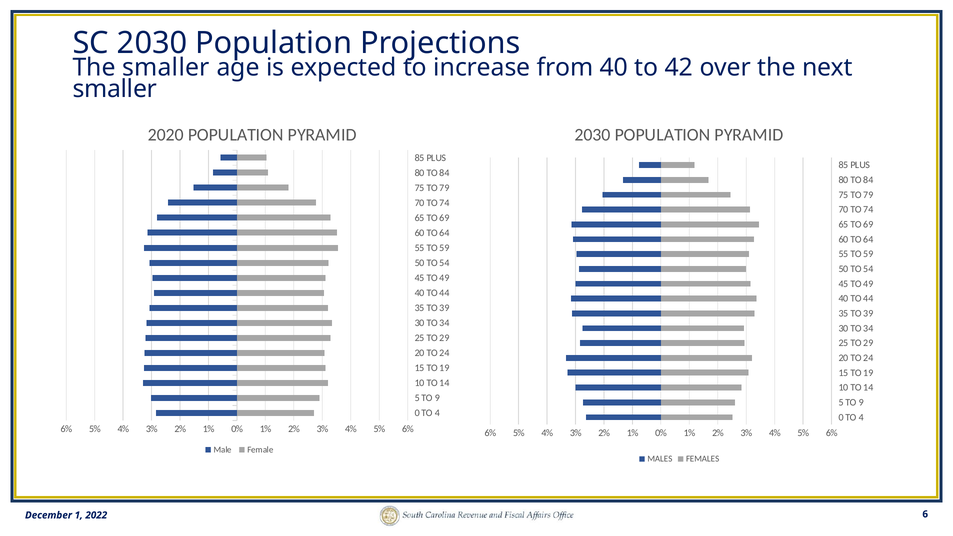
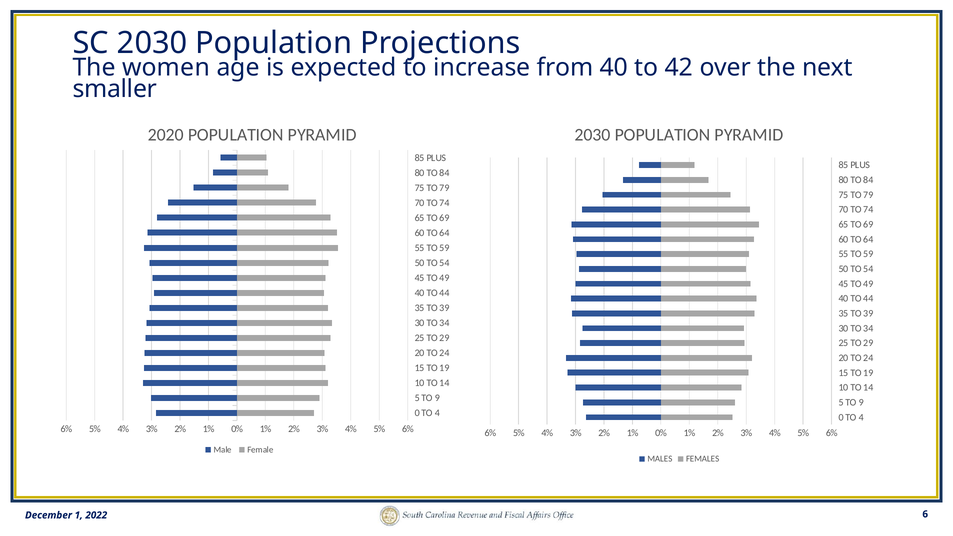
The smaller: smaller -> women
